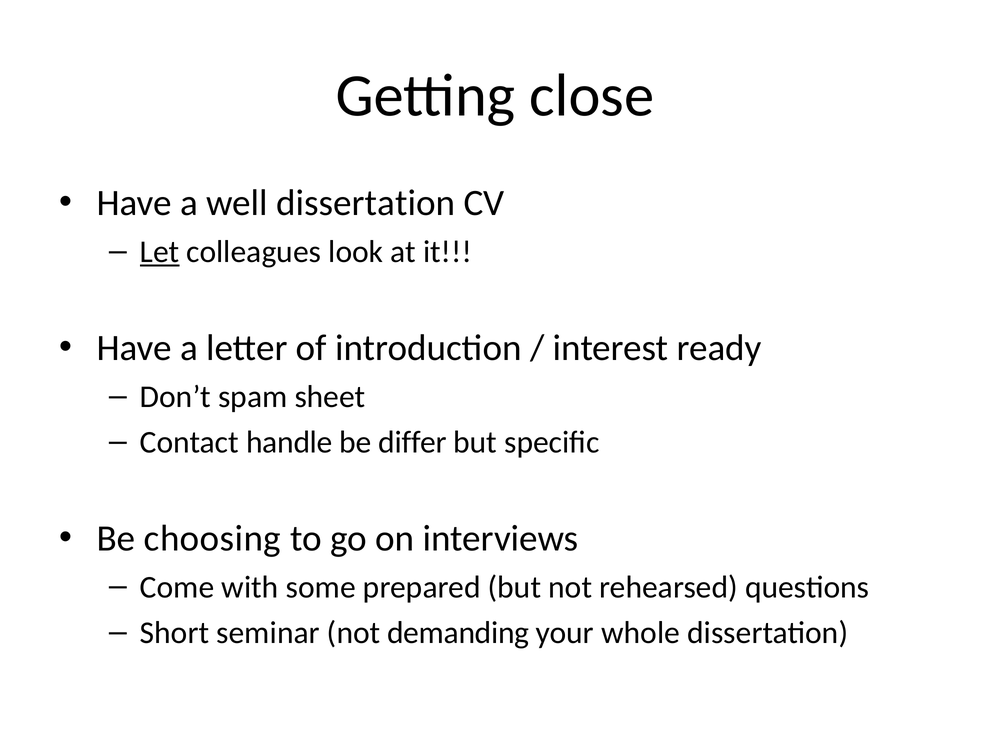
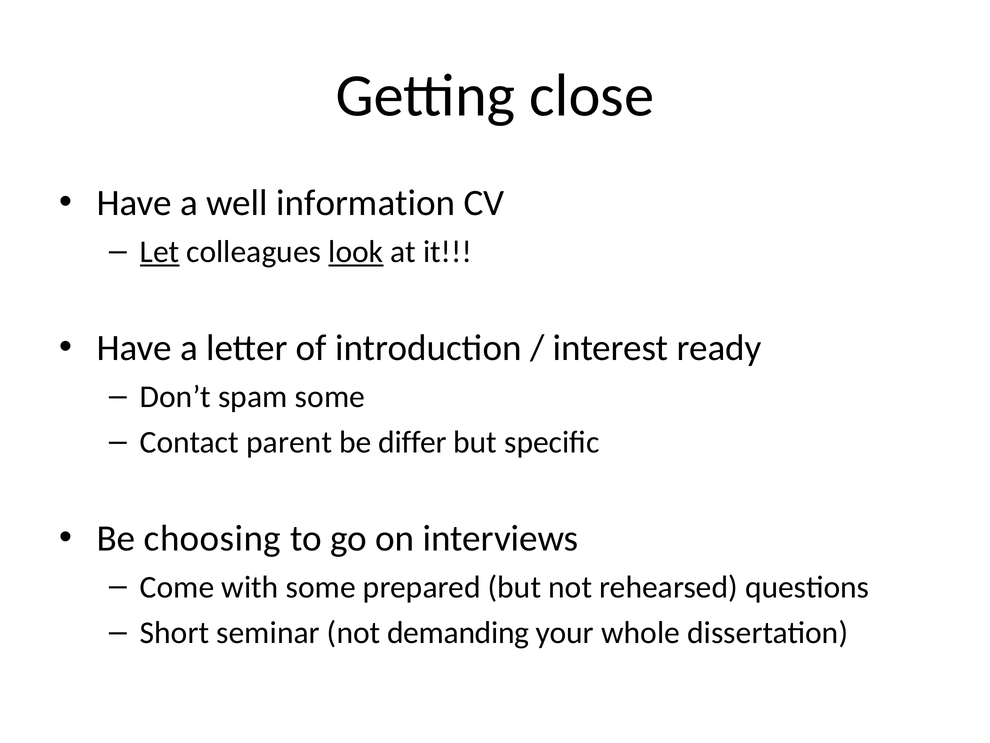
well dissertation: dissertation -> information
look underline: none -> present
spam sheet: sheet -> some
handle: handle -> parent
